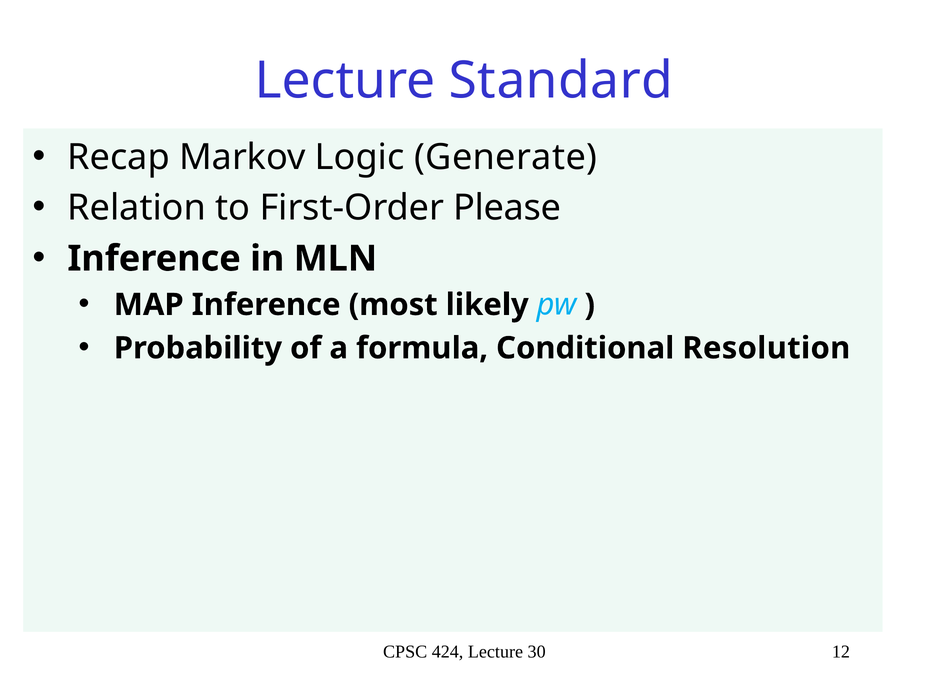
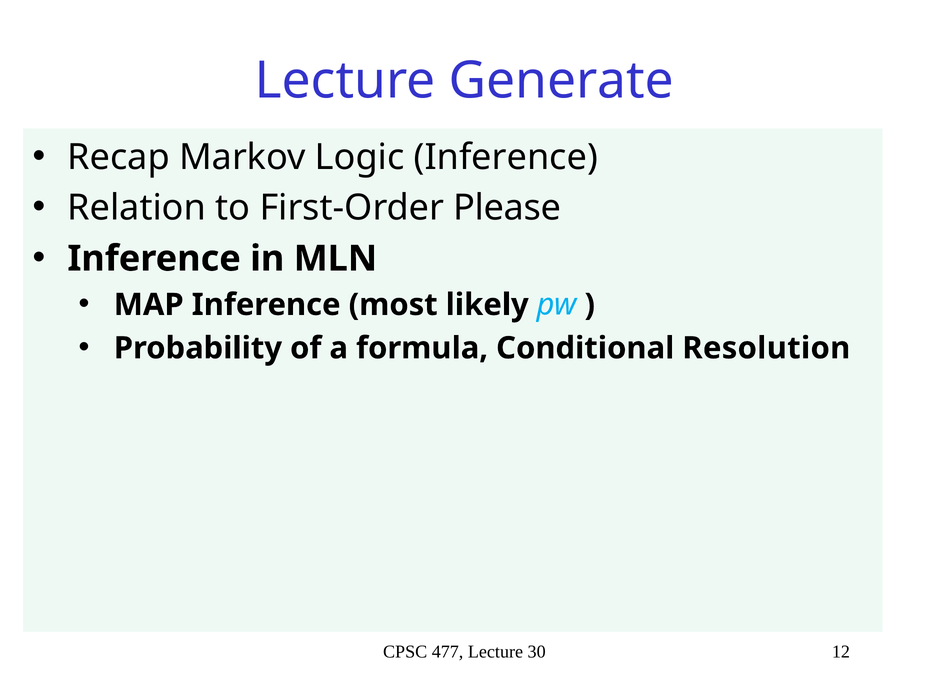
Standard: Standard -> Generate
Logic Generate: Generate -> Inference
424: 424 -> 477
